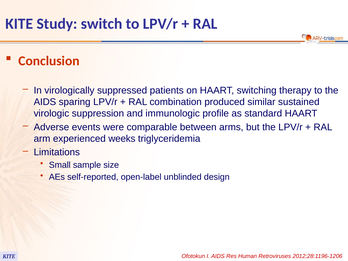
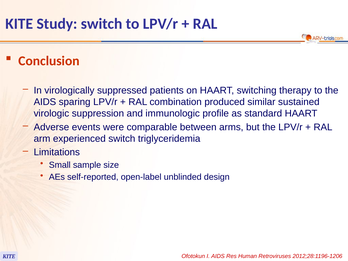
experienced weeks: weeks -> switch
